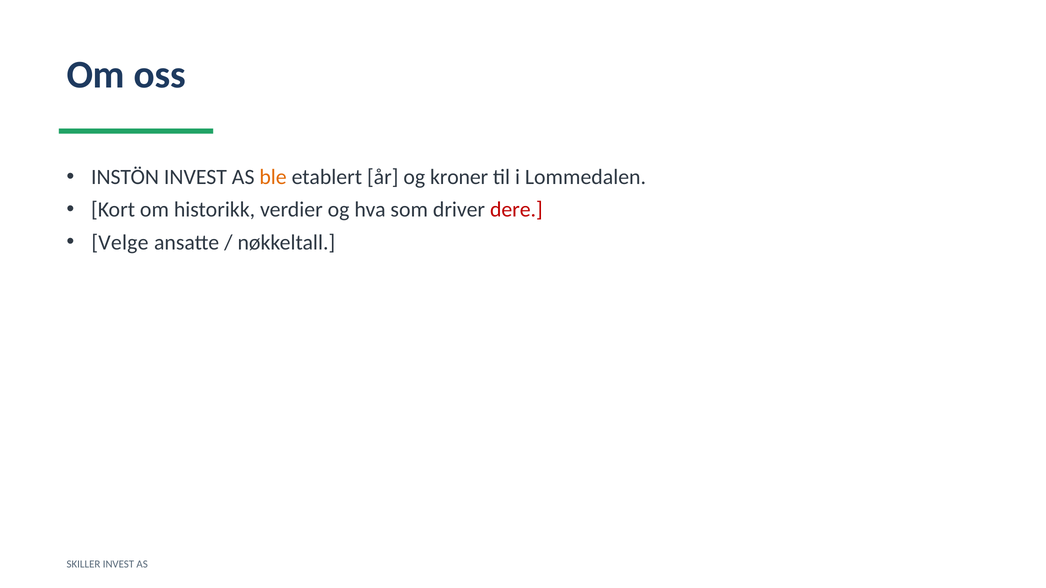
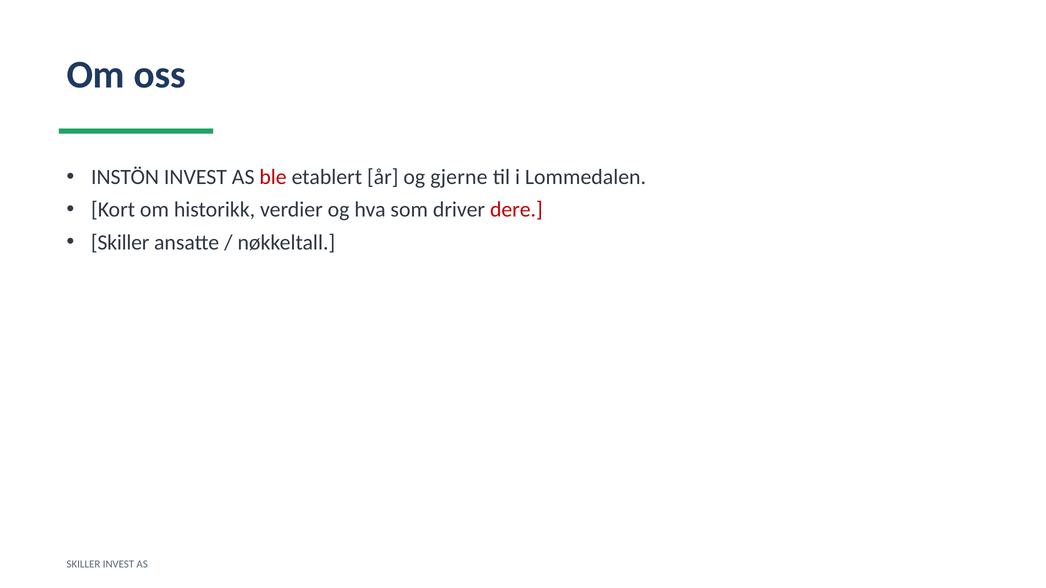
ble colour: orange -> red
kroner: kroner -> gjerne
Velge at (120, 243): Velge -> Skiller
